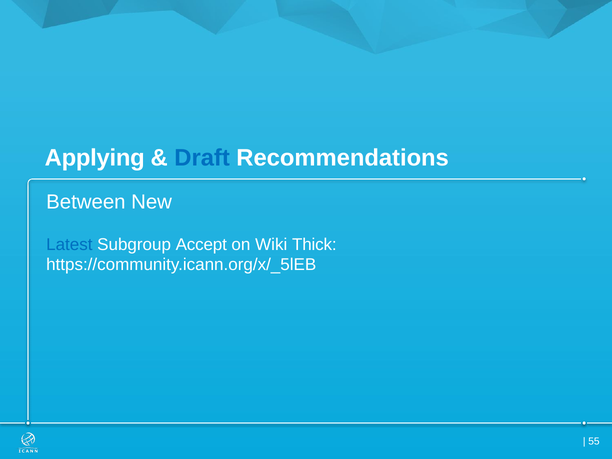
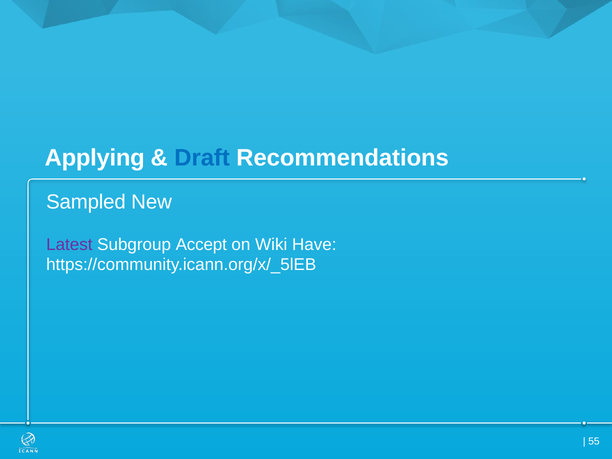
Between: Between -> Sampled
Latest colour: blue -> purple
Thick: Thick -> Have
